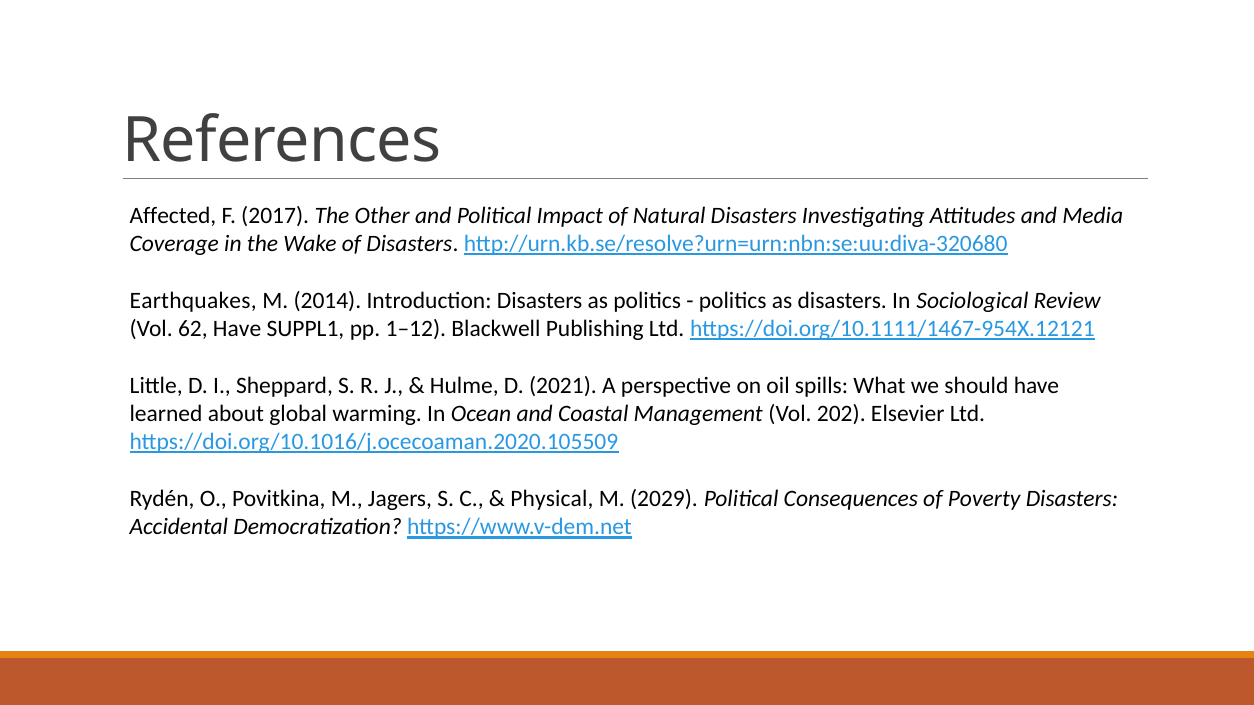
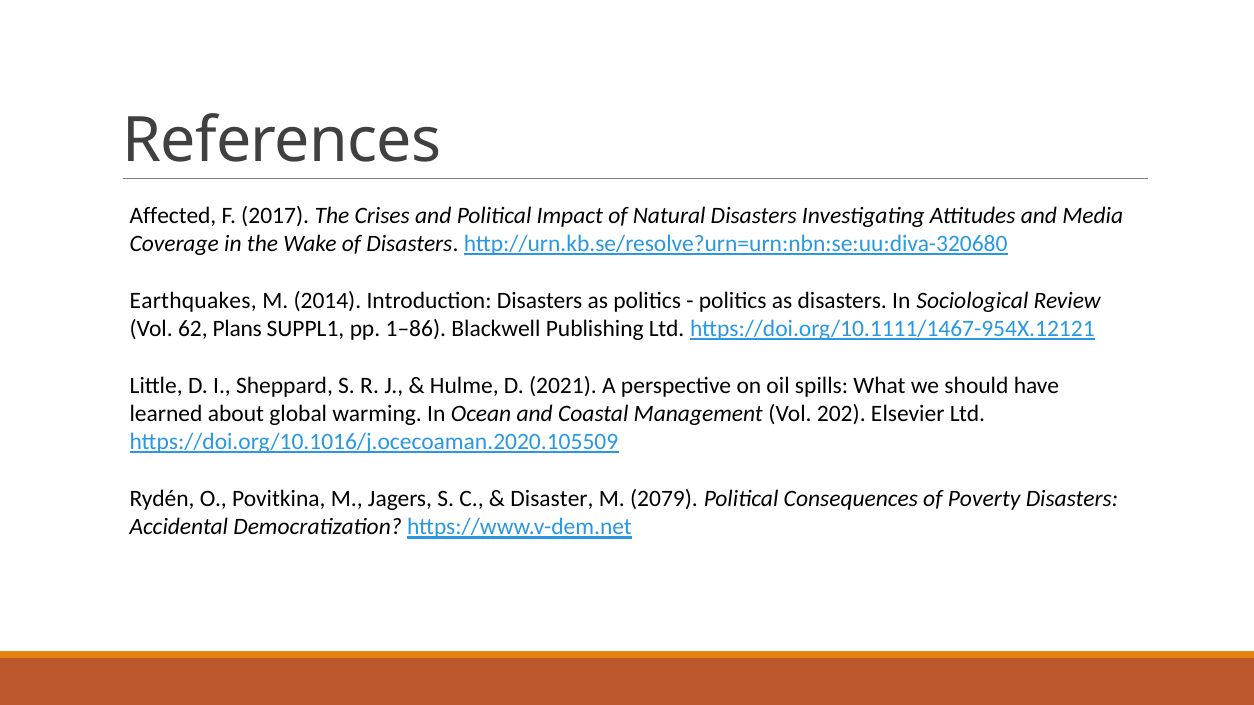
Other: Other -> Crises
62 Have: Have -> Plans
1–12: 1–12 -> 1–86
Physical: Physical -> Disaster
2029: 2029 -> 2079
